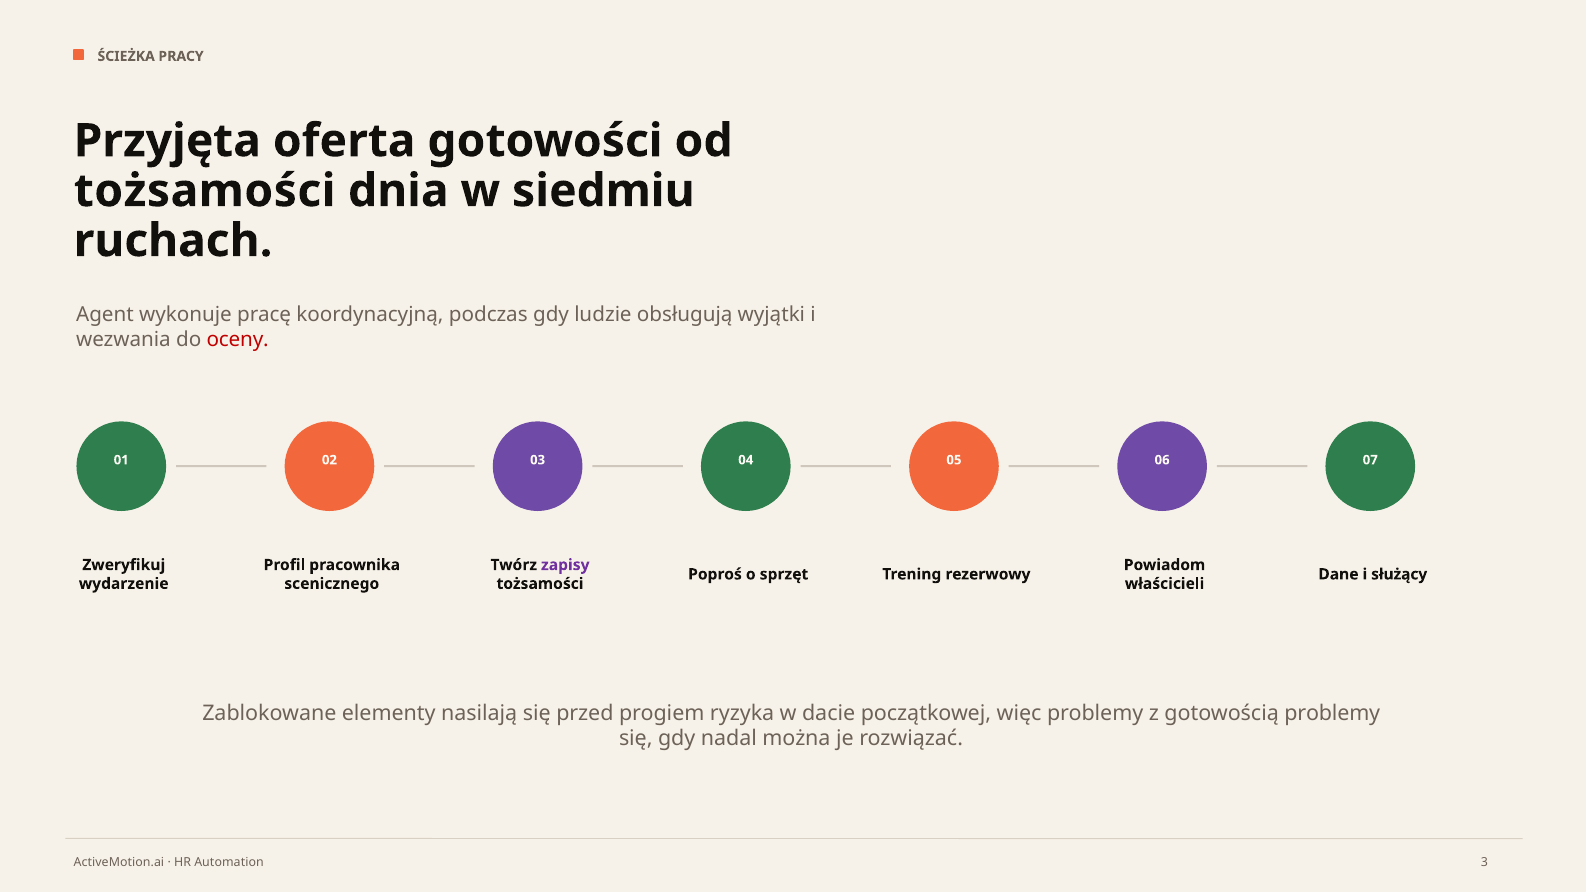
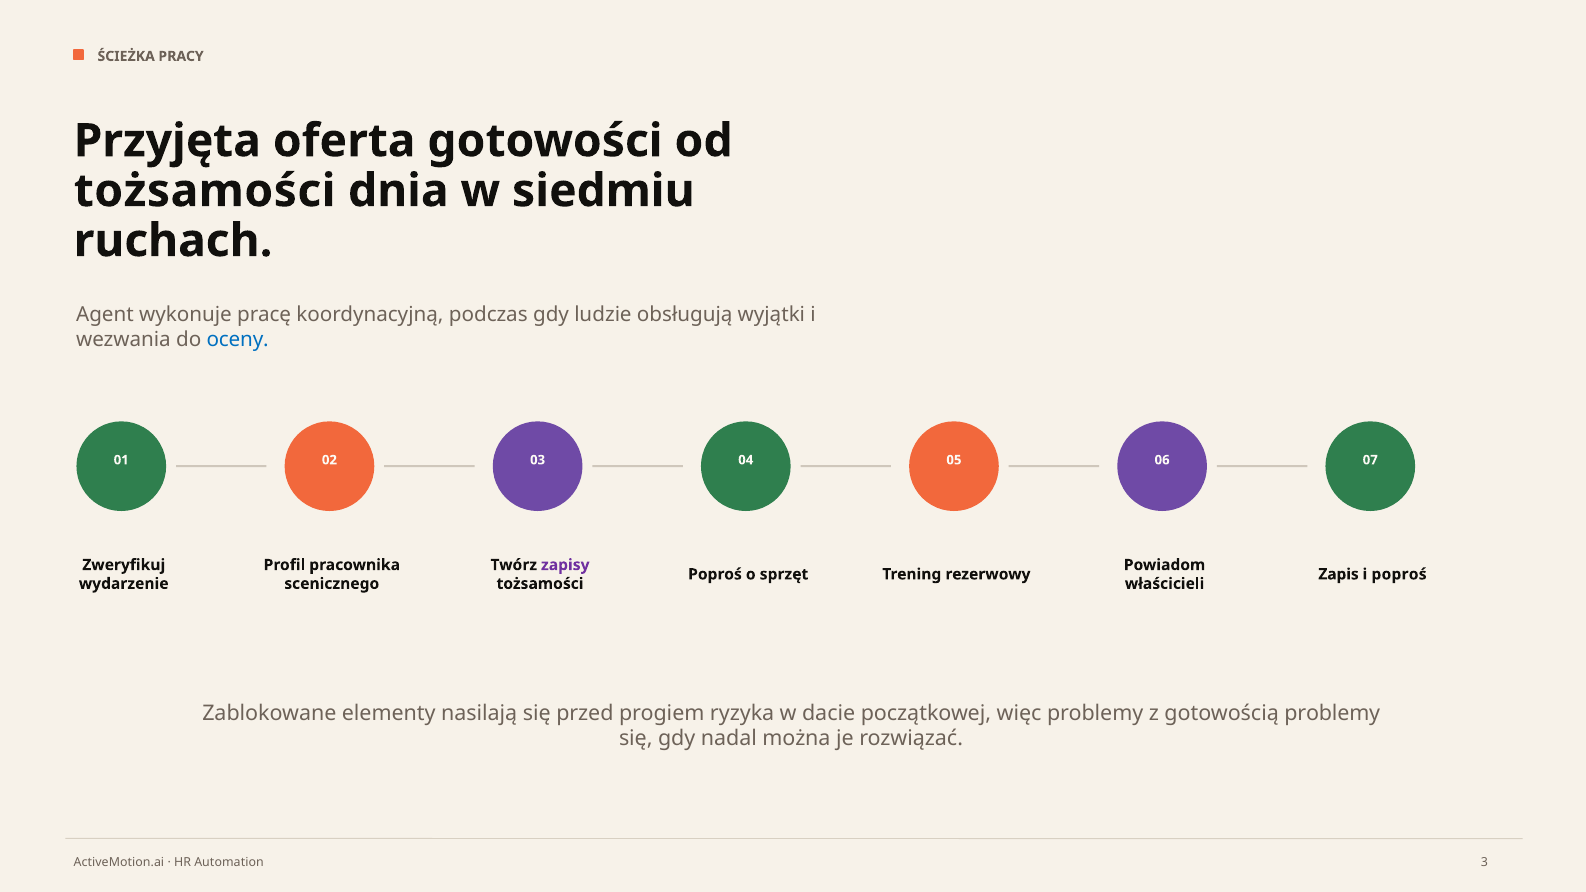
oceny colour: red -> blue
Dane: Dane -> Zapis
i służący: służący -> poproś
